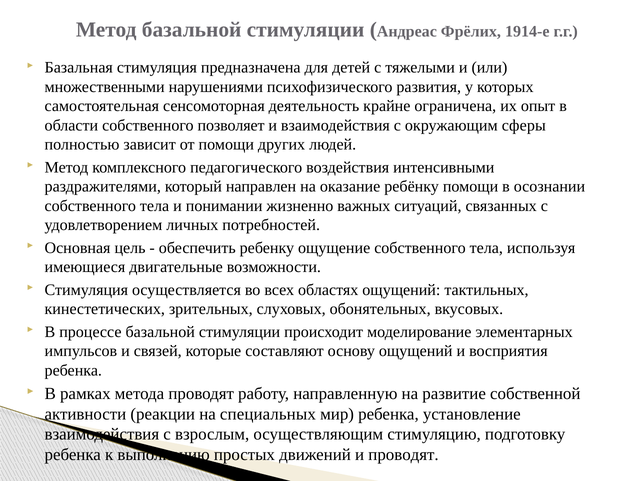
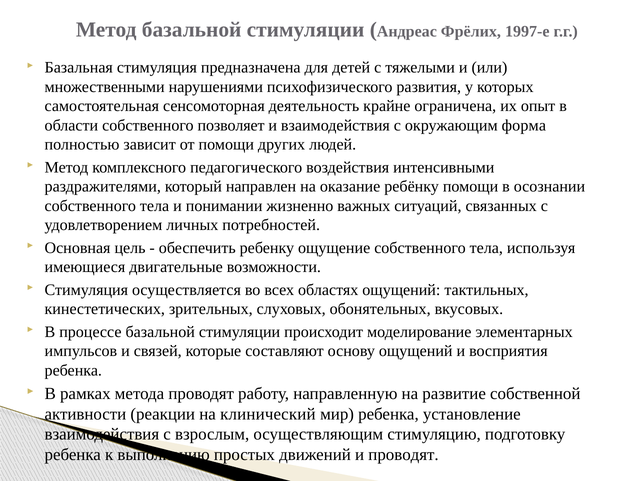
1914-е: 1914-е -> 1997-е
сферы: сферы -> форма
специальных: специальных -> клинический
